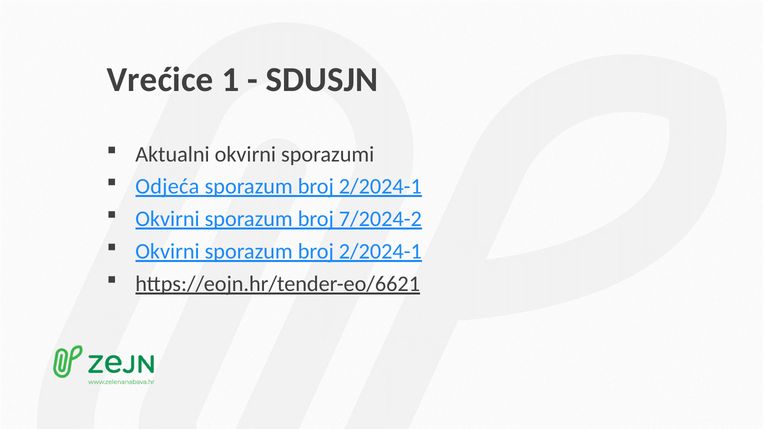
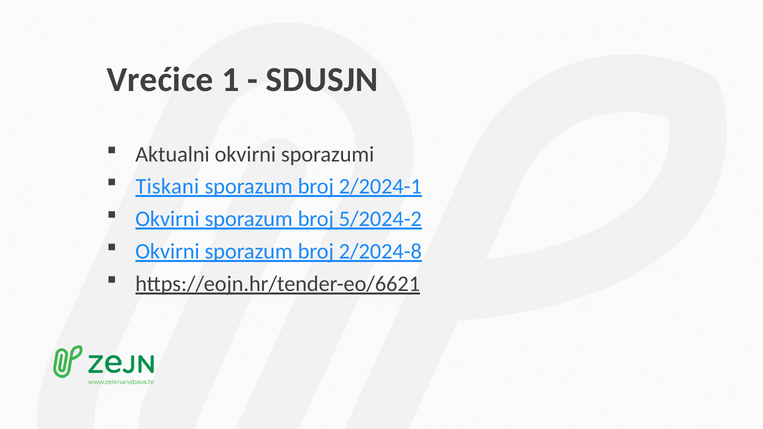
Odjeća: Odjeća -> Tiskani
7/2024-2: 7/2024-2 -> 5/2024-2
Okvirni sporazum broj 2/2024-1: 2/2024-1 -> 2/2024-8
